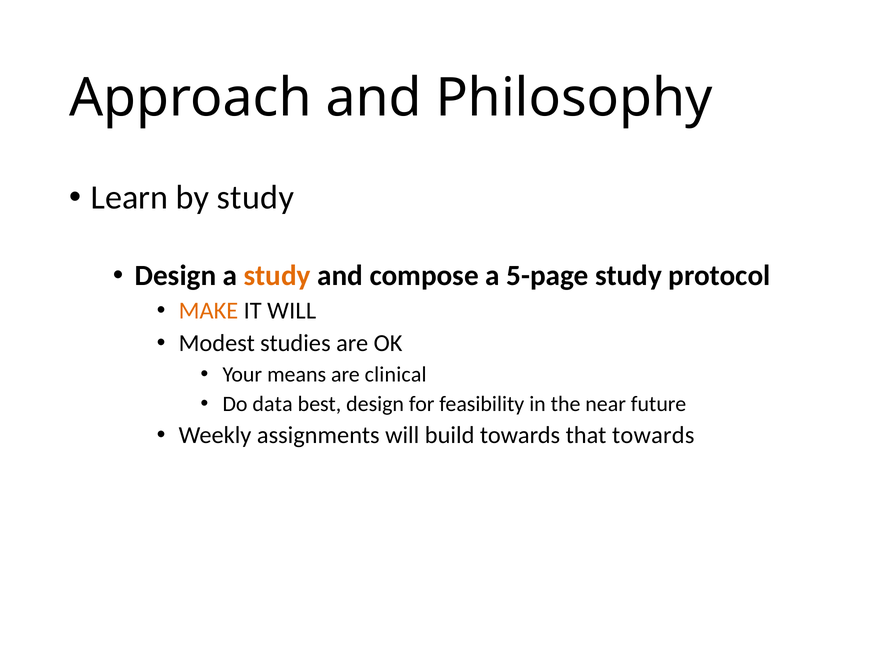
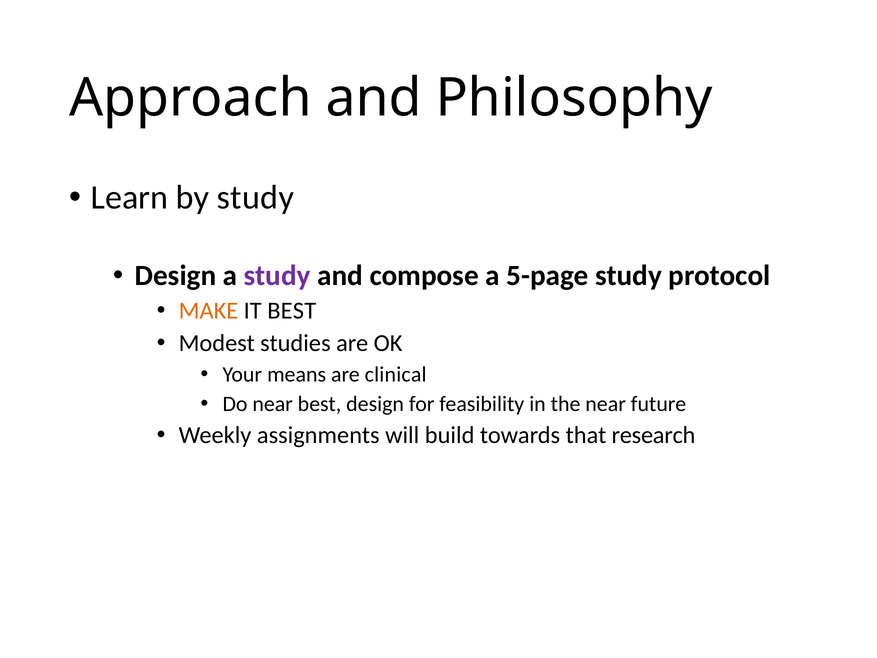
study at (277, 276) colour: orange -> purple
IT WILL: WILL -> BEST
Do data: data -> near
that towards: towards -> research
